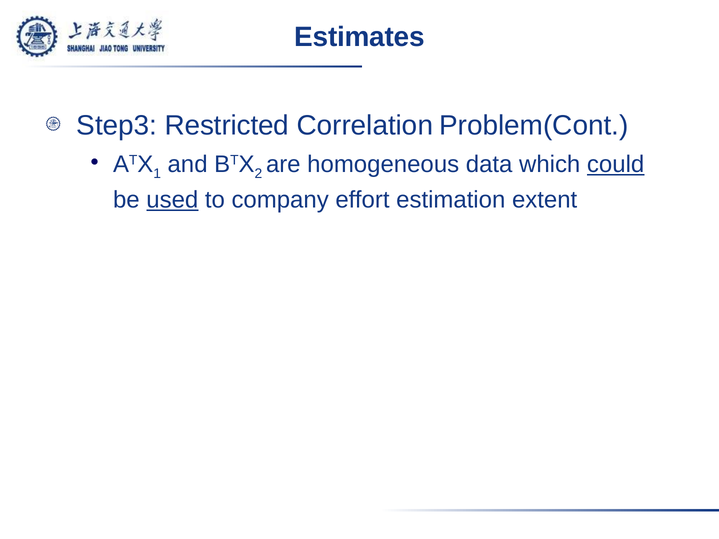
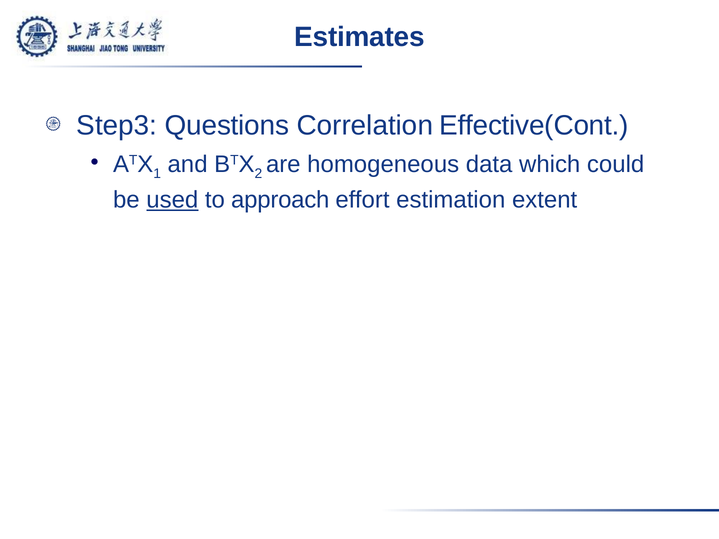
Restricted: Restricted -> Questions
Problem(Cont: Problem(Cont -> Effective(Cont
could underline: present -> none
company: company -> approach
